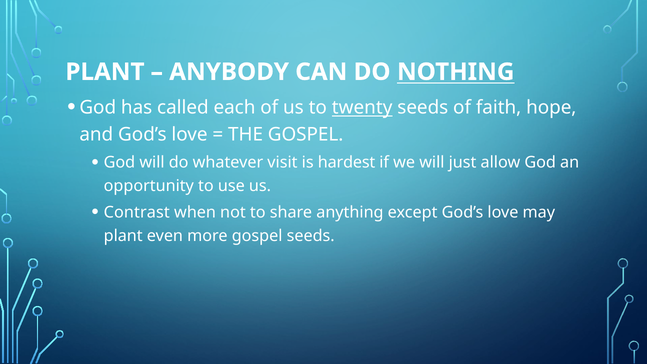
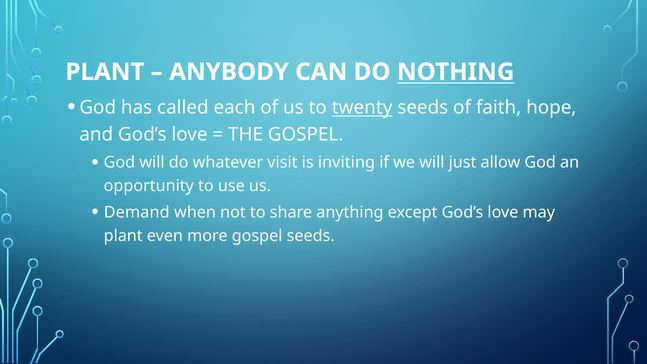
hardest: hardest -> inviting
Contrast: Contrast -> Demand
